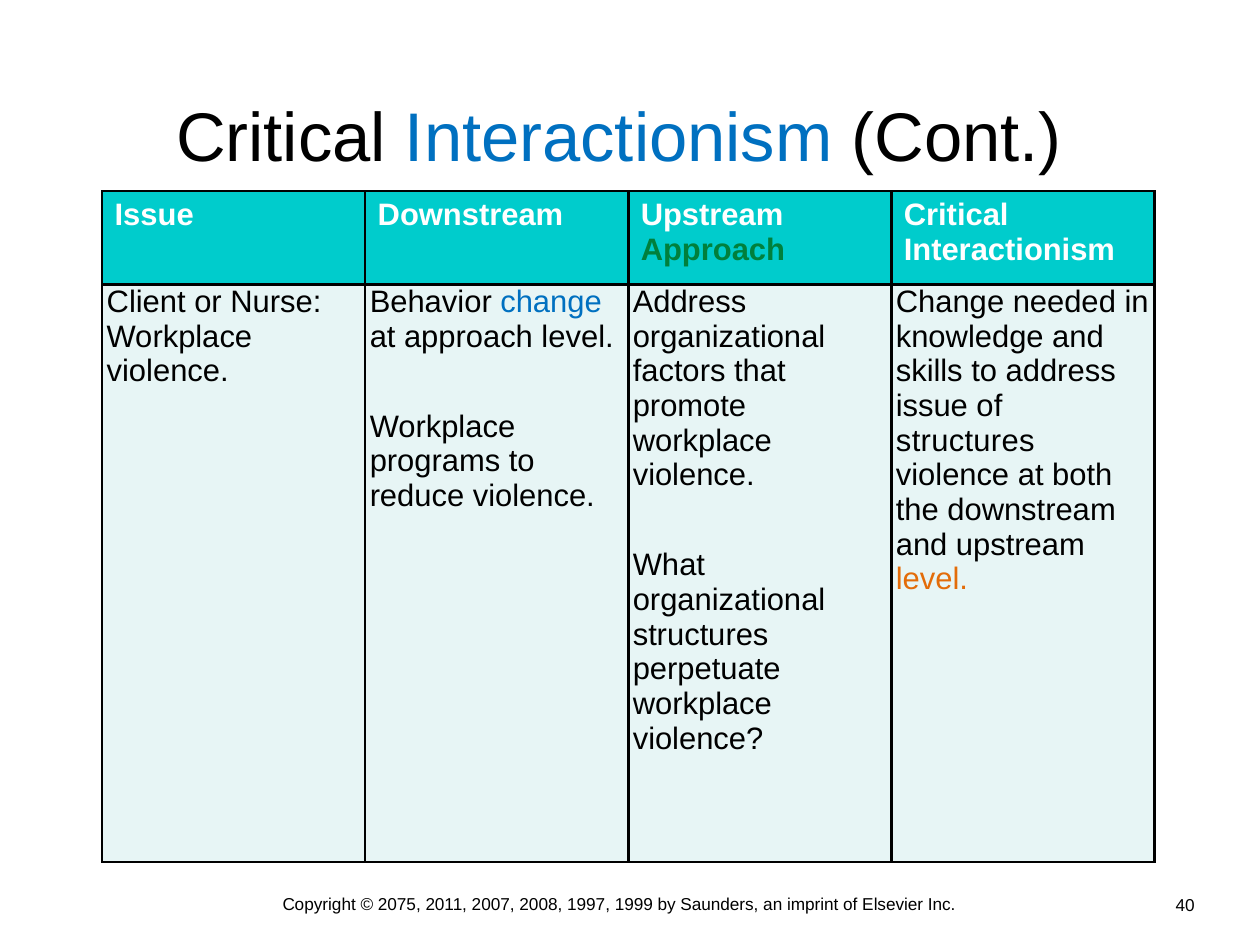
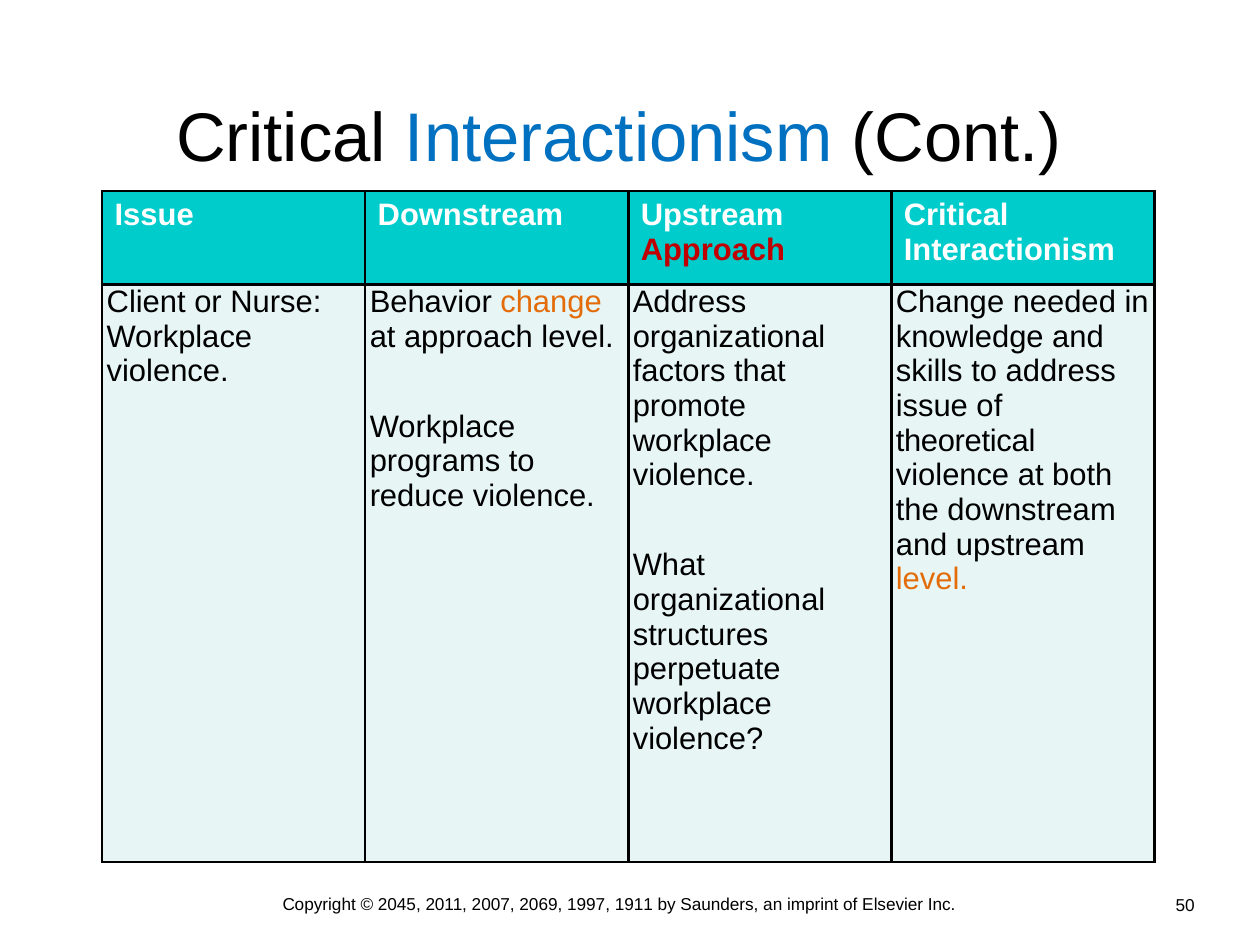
Approach at (713, 250) colour: green -> red
change at (551, 302) colour: blue -> orange
structures at (965, 441): structures -> theoretical
2075: 2075 -> 2045
2008: 2008 -> 2069
1999: 1999 -> 1911
40: 40 -> 50
